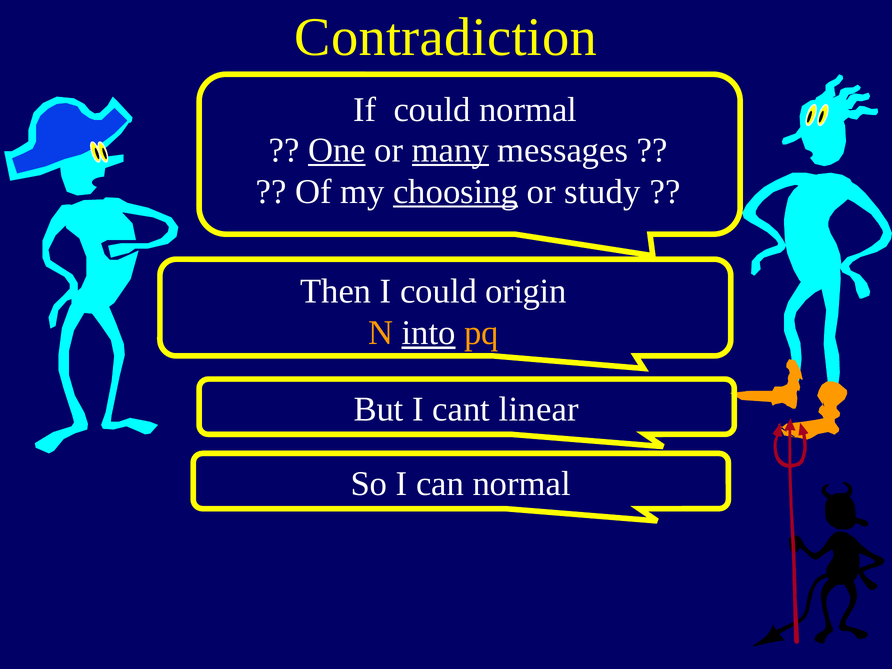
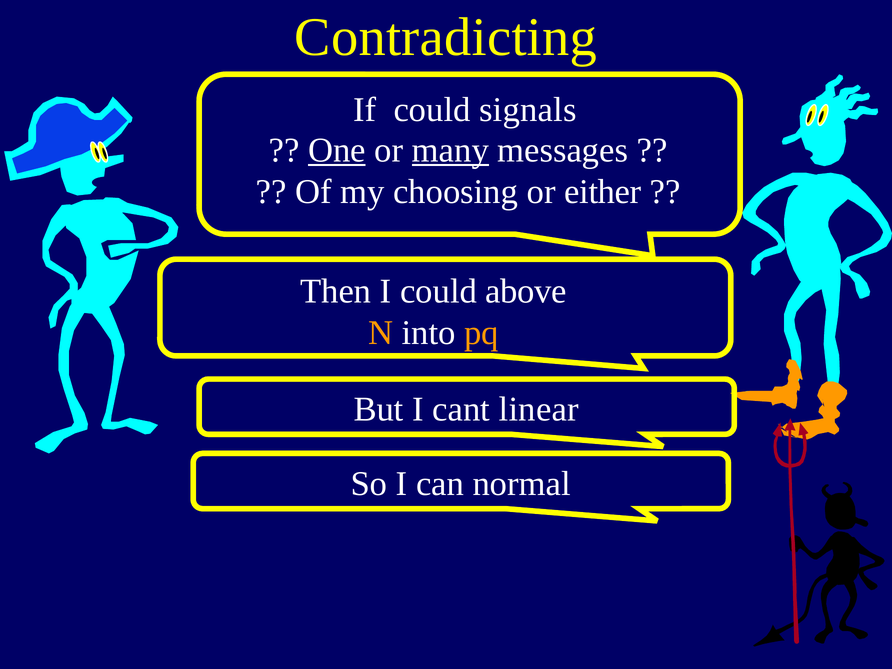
Contradiction: Contradiction -> Contradicting
could normal: normal -> signals
choosing underline: present -> none
study: study -> either
origin: origin -> above
into underline: present -> none
